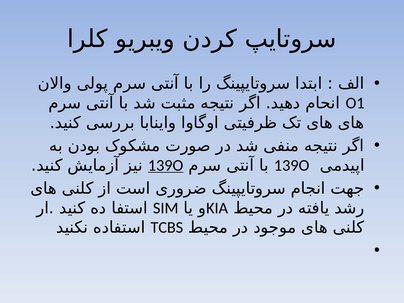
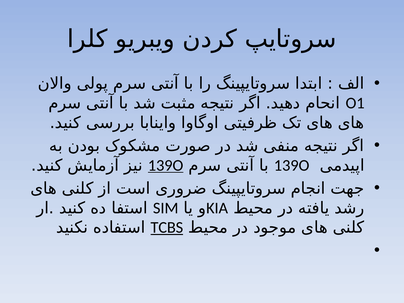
TCBS underline: none -> present
